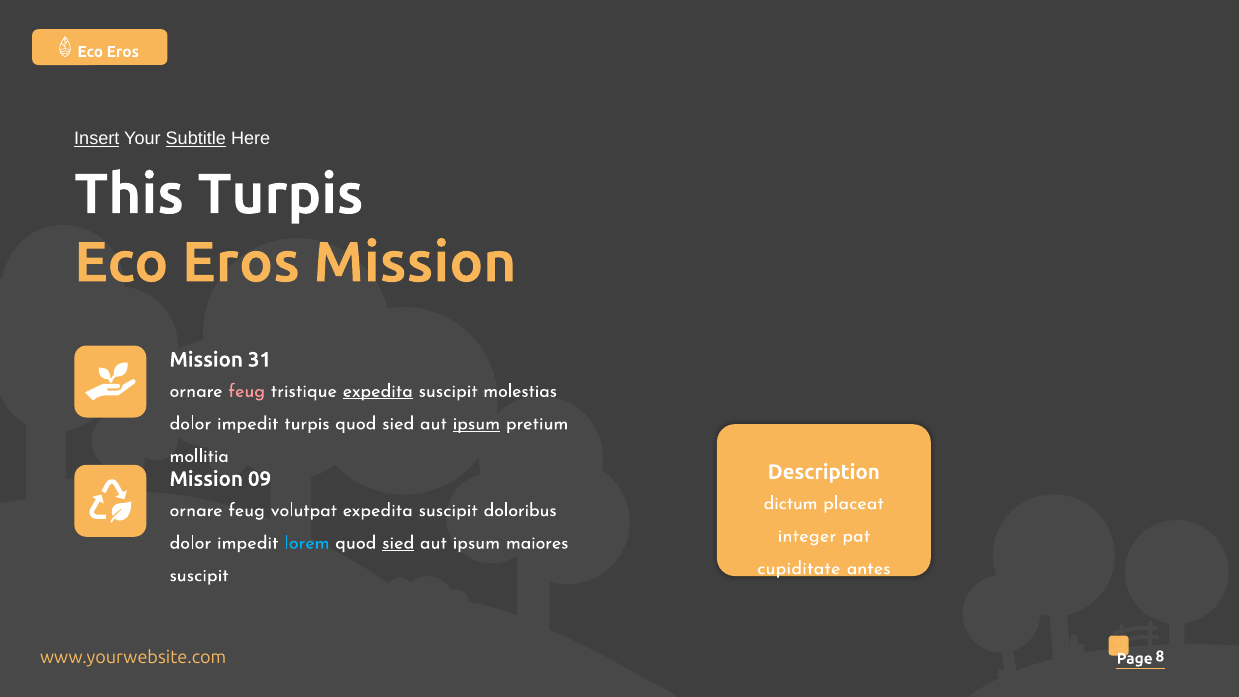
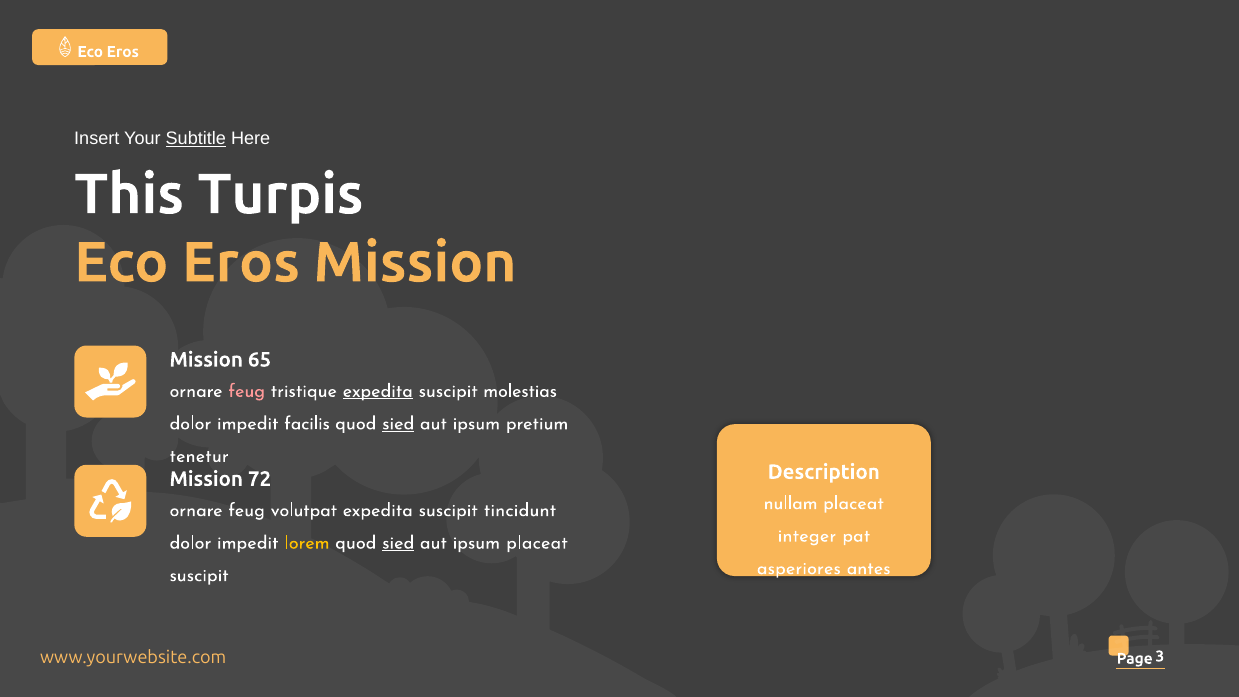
Insert underline: present -> none
31: 31 -> 65
impedit turpis: turpis -> facilis
sied at (398, 423) underline: none -> present
ipsum at (476, 423) underline: present -> none
mollitia: mollitia -> tenetur
09: 09 -> 72
dictum: dictum -> nullam
doloribus: doloribus -> tincidunt
lorem colour: light blue -> yellow
ipsum maiores: maiores -> placeat
cupiditate: cupiditate -> asperiores
8: 8 -> 3
